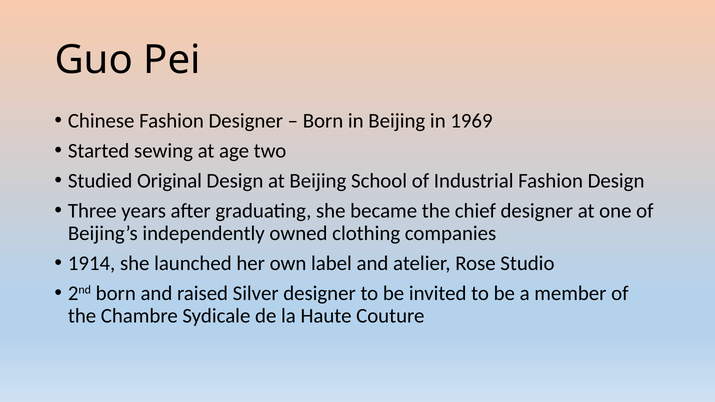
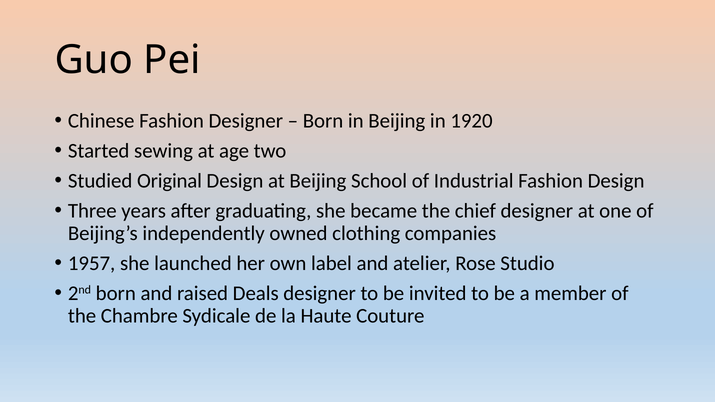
1969: 1969 -> 1920
1914: 1914 -> 1957
Silver: Silver -> Deals
